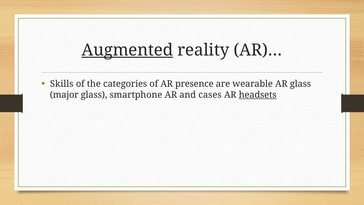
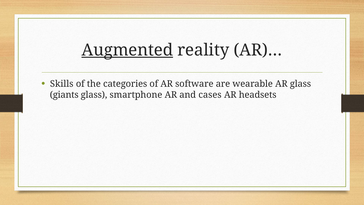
presence: presence -> software
major: major -> giants
headsets underline: present -> none
